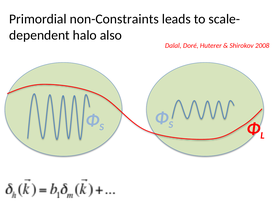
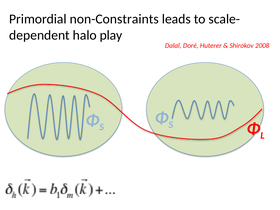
also: also -> play
